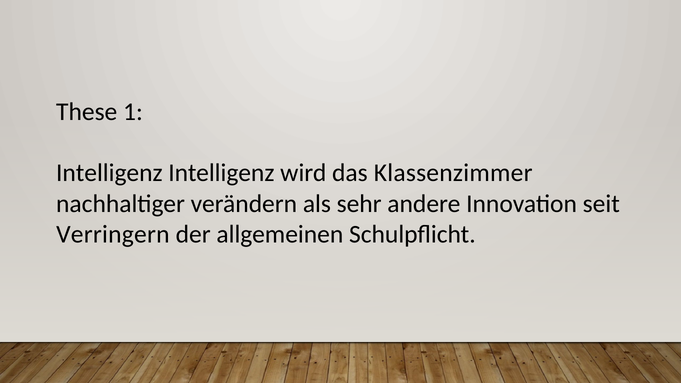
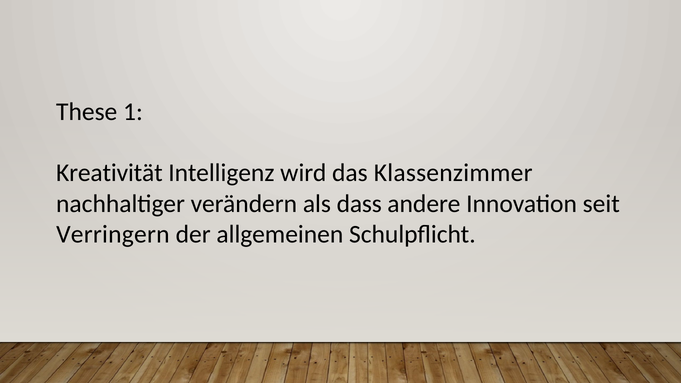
Intelligenz at (109, 173): Intelligenz -> Kreativität
sehr: sehr -> dass
